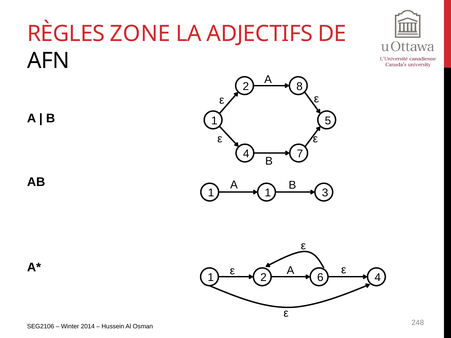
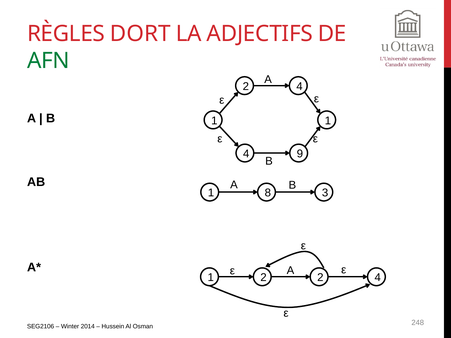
ZONE: ZONE -> DORT
AFN colour: black -> green
2 8: 8 -> 4
1 5: 5 -> 1
7: 7 -> 9
1 1: 1 -> 8
2 6: 6 -> 2
